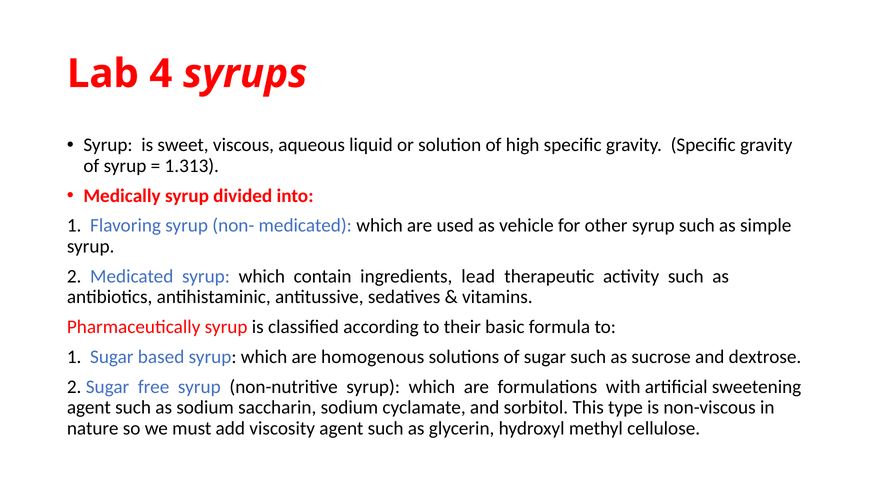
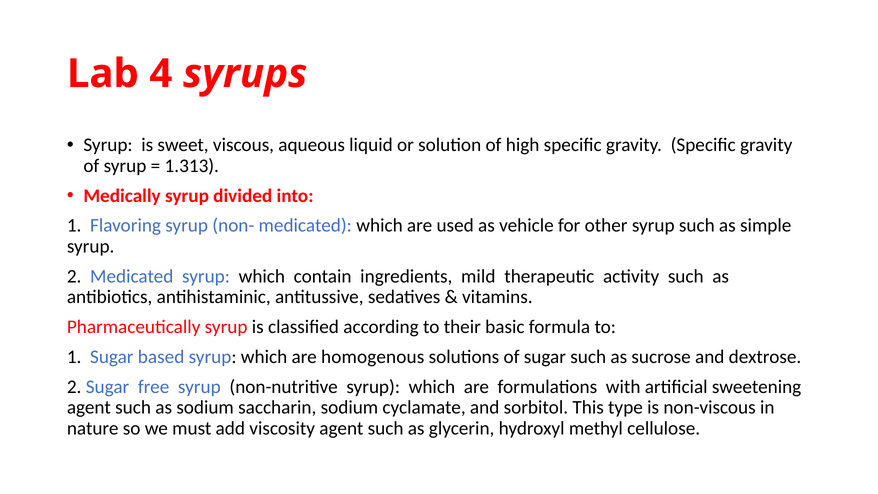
lead: lead -> mild
